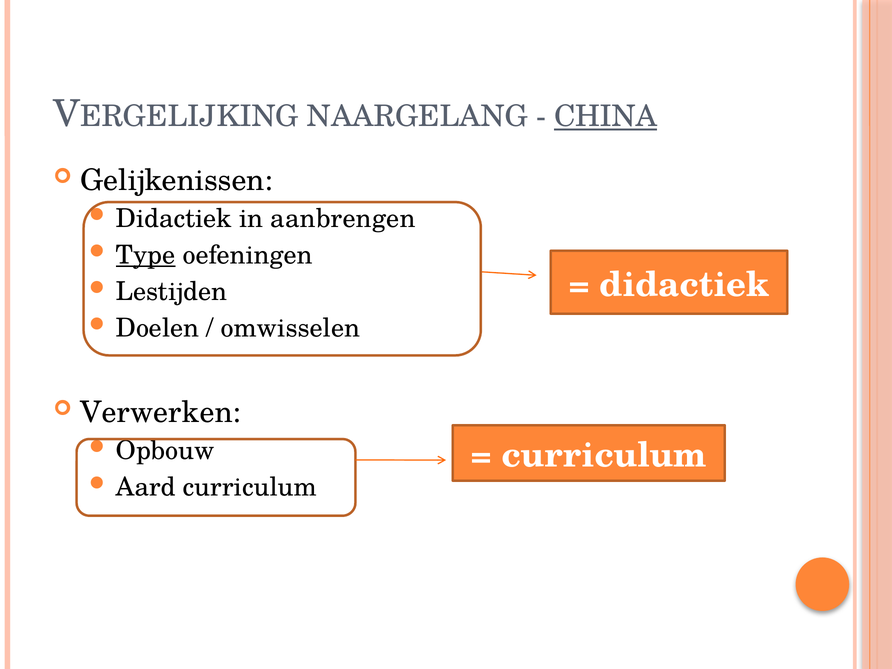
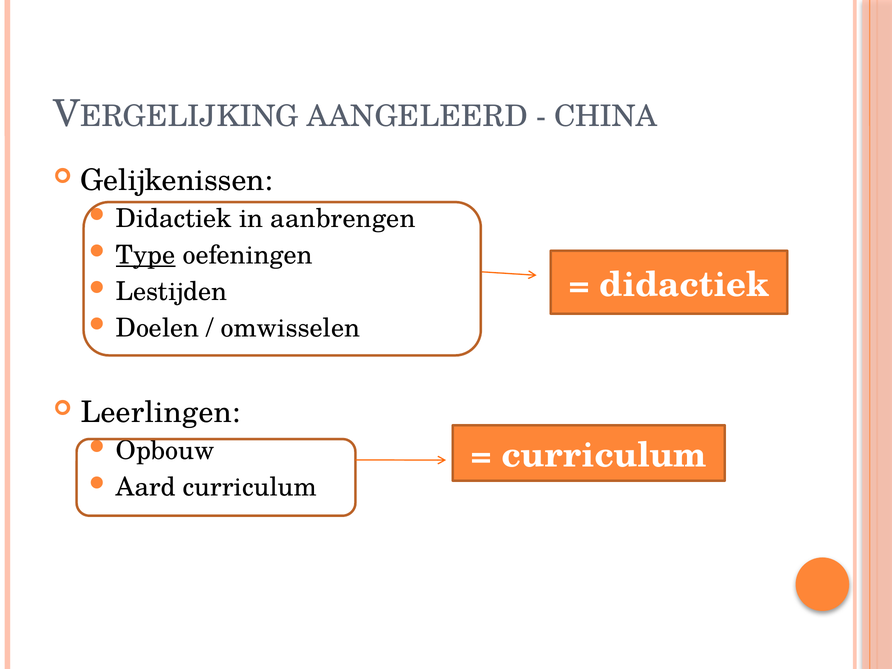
NAARGELANG: NAARGELANG -> AANGELEERD
CHINA underline: present -> none
Verwerken: Verwerken -> Leerlingen
